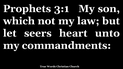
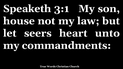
Prophets: Prophets -> Speaketh
which: which -> house
